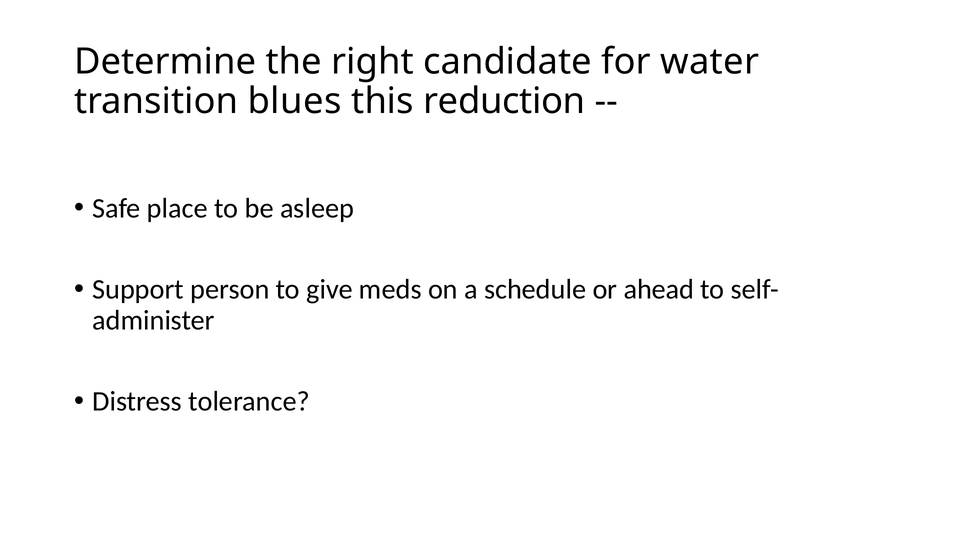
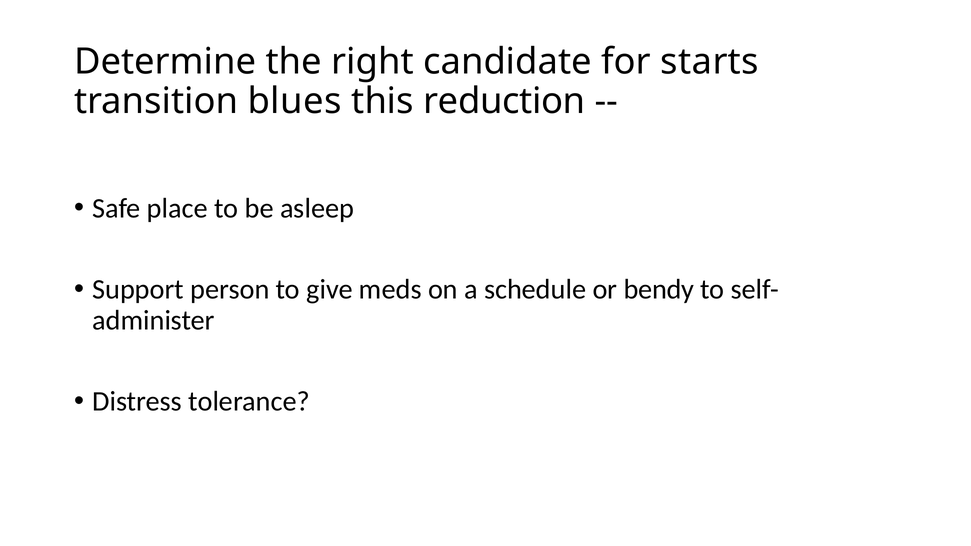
water: water -> starts
ahead: ahead -> bendy
